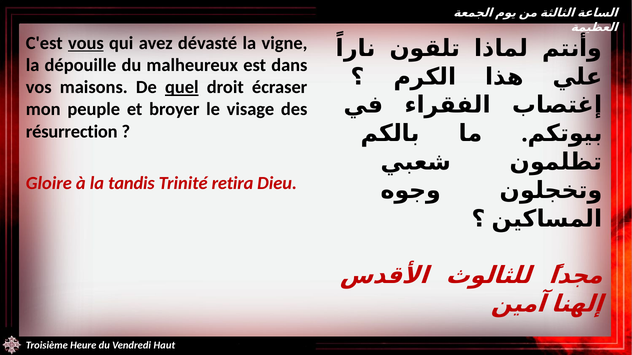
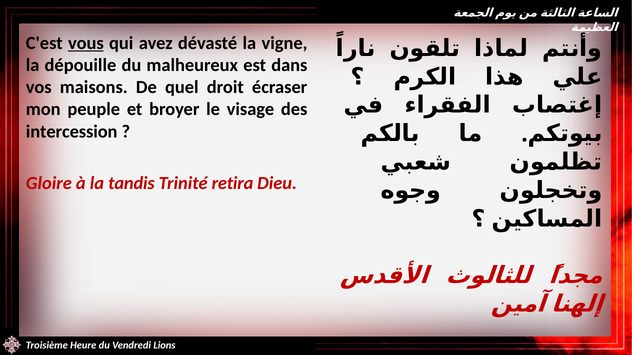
quel underline: present -> none
résurrection: résurrection -> intercession
Haut: Haut -> Lions
